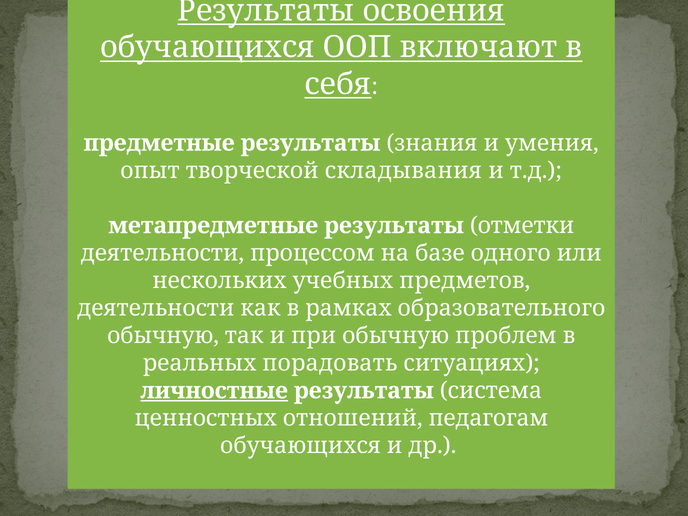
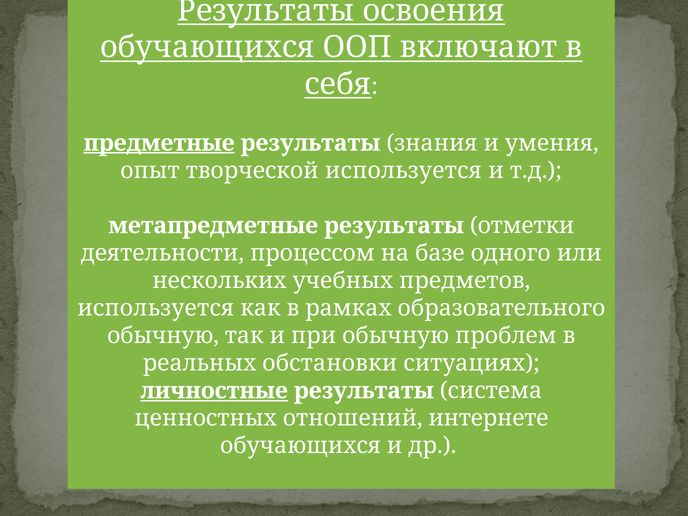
предметные underline: none -> present
творческой складывания: складывания -> используется
деятельности at (156, 308): деятельности -> используется
порадовать: порадовать -> обстановки
педагогам: педагогам -> интернете
